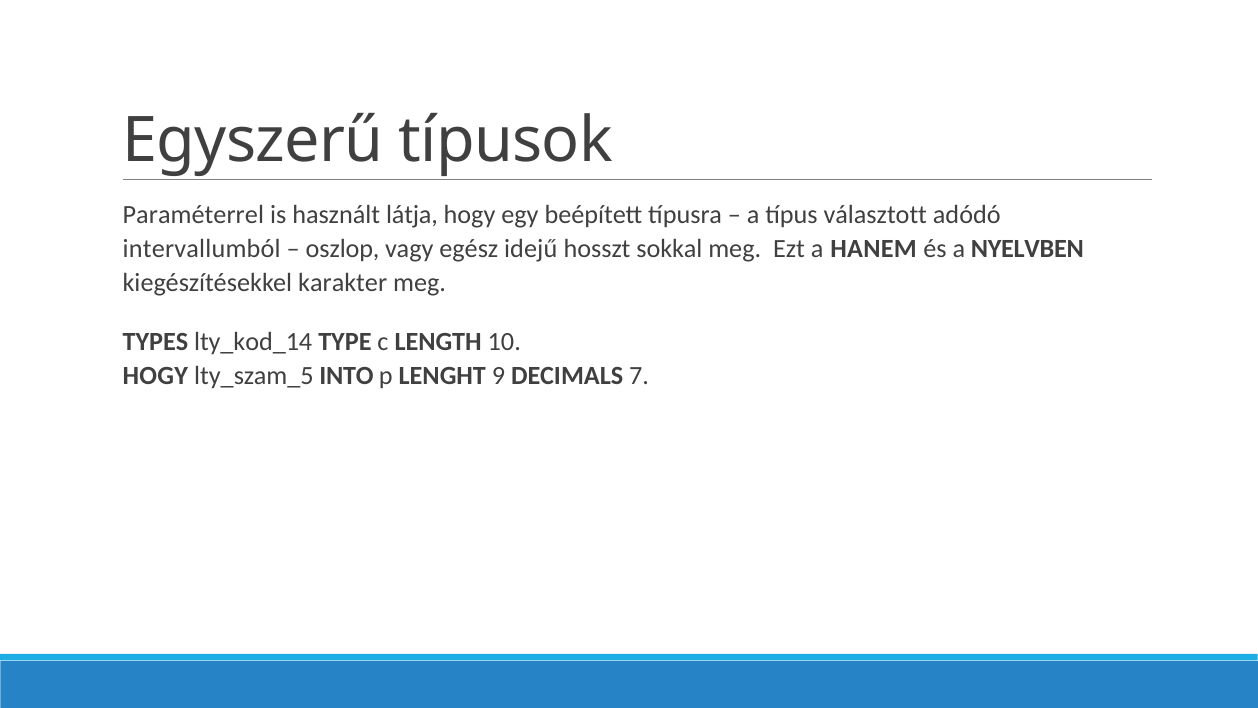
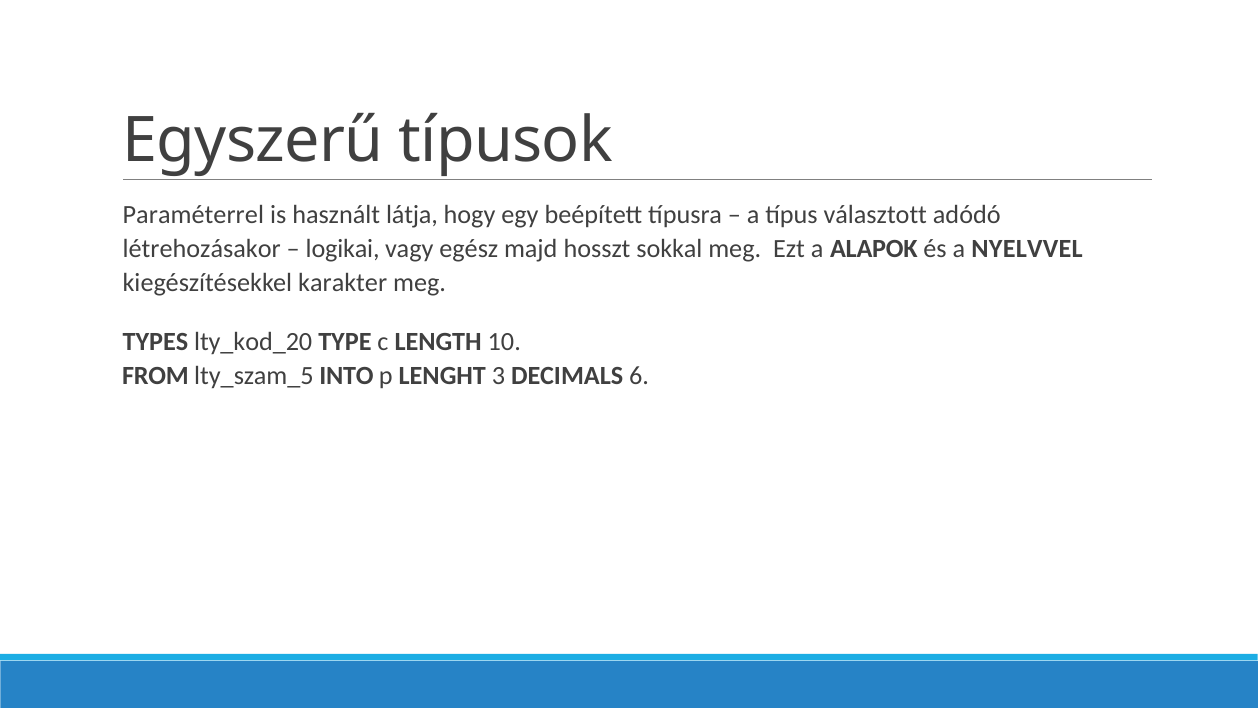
intervallumból: intervallumból -> létrehozásakor
oszlop: oszlop -> logikai
idejű: idejű -> majd
HANEM: HANEM -> ALAPOK
NYELVBEN: NYELVBEN -> NYELVVEL
lty_kod_14: lty_kod_14 -> lty_kod_20
HOGY at (155, 376): HOGY -> FROM
9: 9 -> 3
7: 7 -> 6
